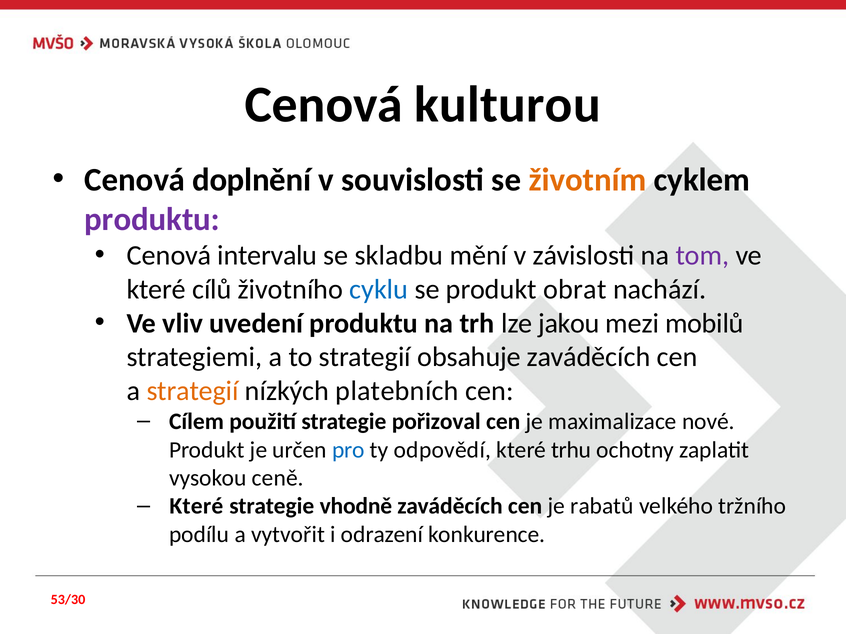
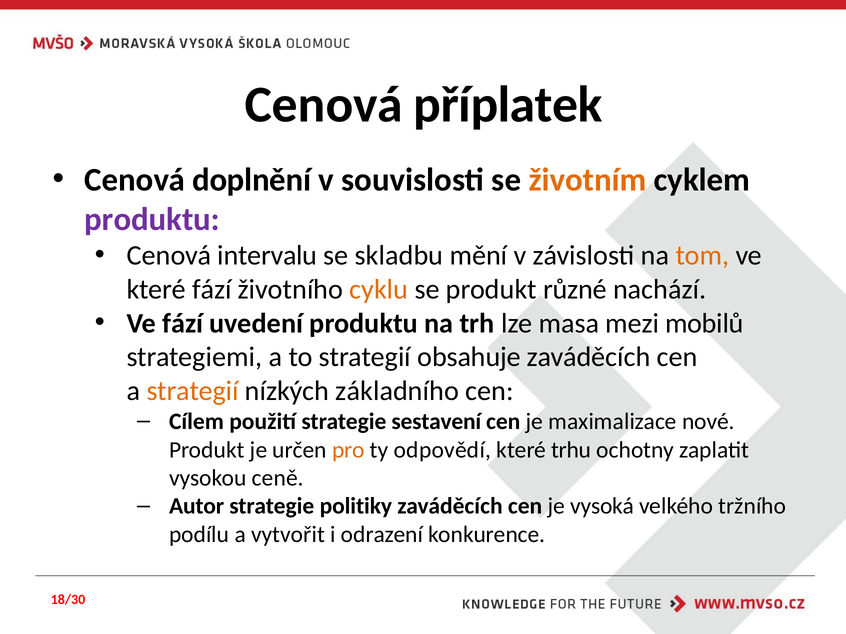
kulturou: kulturou -> příplatek
tom colour: purple -> orange
které cílů: cílů -> fází
cyklu colour: blue -> orange
obrat: obrat -> různé
Ve vliv: vliv -> fází
jakou: jakou -> masa
platebních: platebních -> základního
pořizoval: pořizoval -> sestavení
pro colour: blue -> orange
Které at (196, 507): Které -> Autor
vhodně: vhodně -> politiky
rabatů: rabatů -> vysoká
53/30: 53/30 -> 18/30
